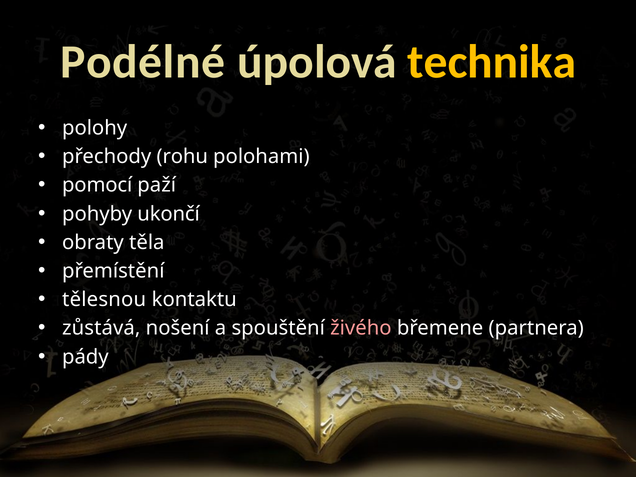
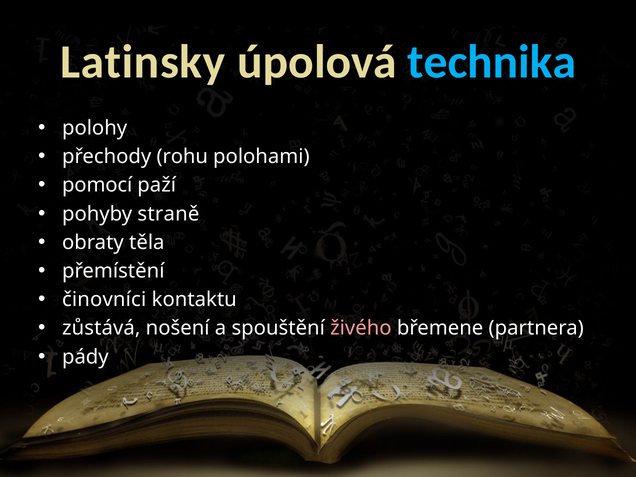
Podélné: Podélné -> Latinsky
technika colour: yellow -> light blue
ukončí: ukončí -> straně
tělesnou: tělesnou -> činovníci
